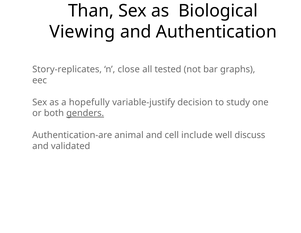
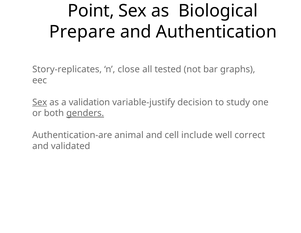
Than: Than -> Point
Viewing: Viewing -> Prepare
Sex at (40, 102) underline: none -> present
hopefully: hopefully -> validation
discuss: discuss -> correct
